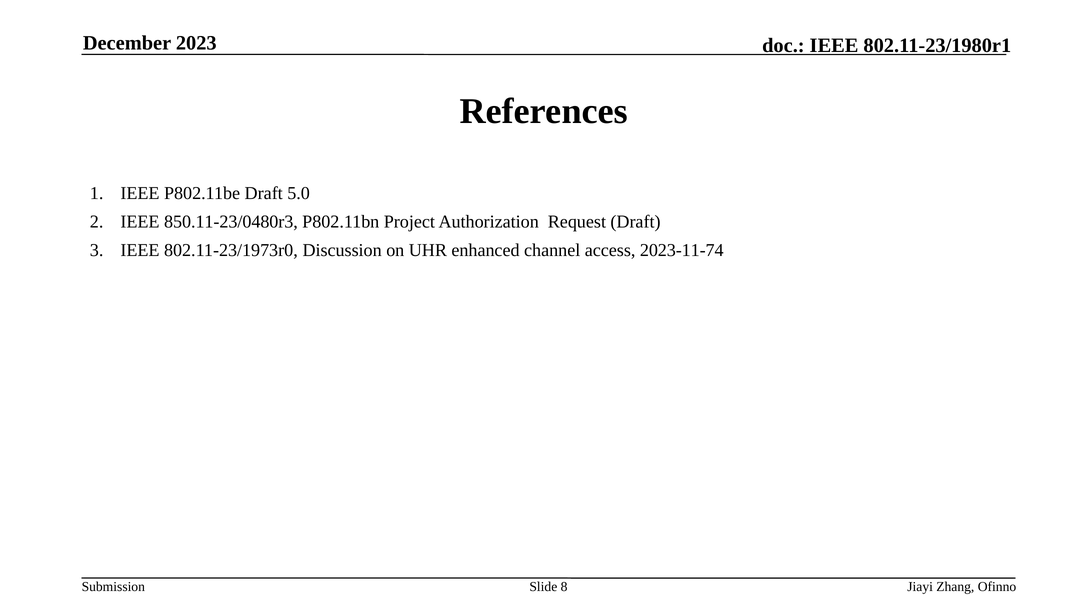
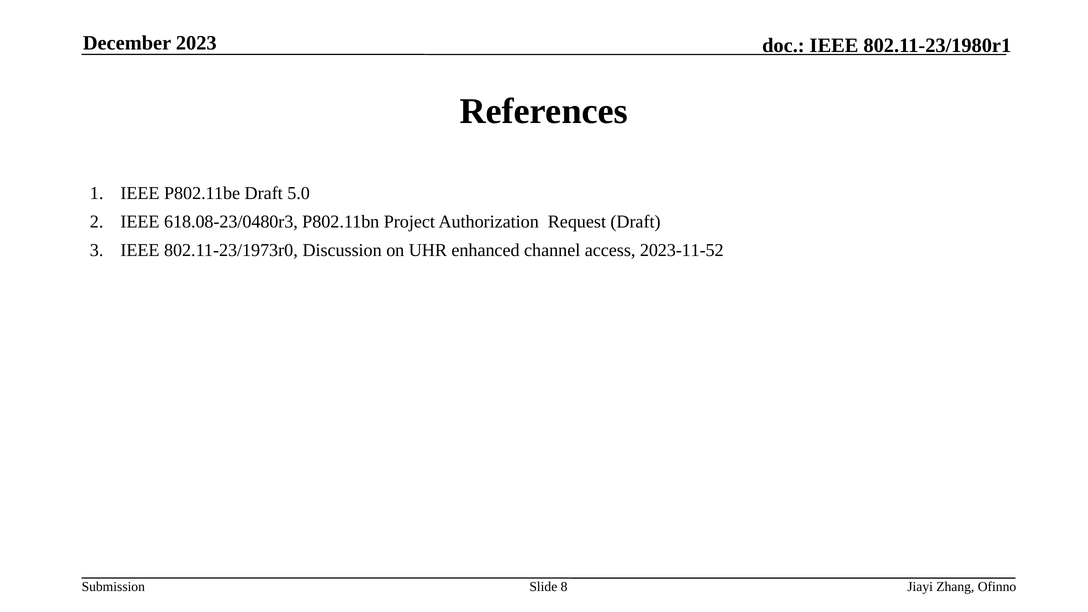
850.11-23/0480r3: 850.11-23/0480r3 -> 618.08-23/0480r3
2023-11-74: 2023-11-74 -> 2023-11-52
